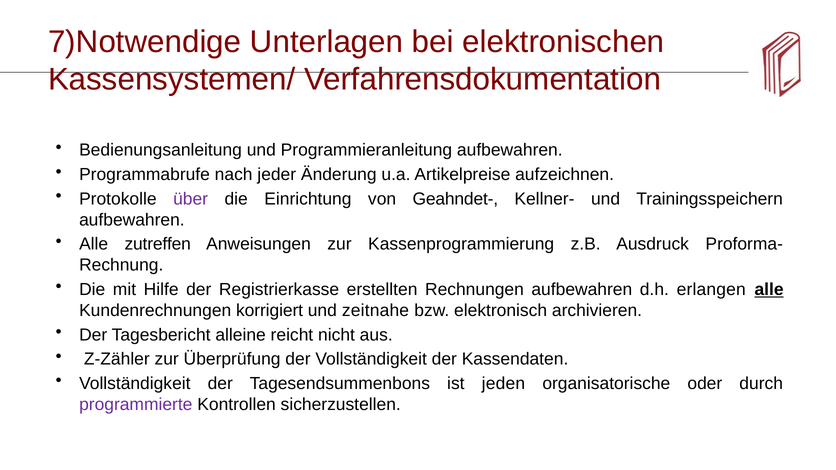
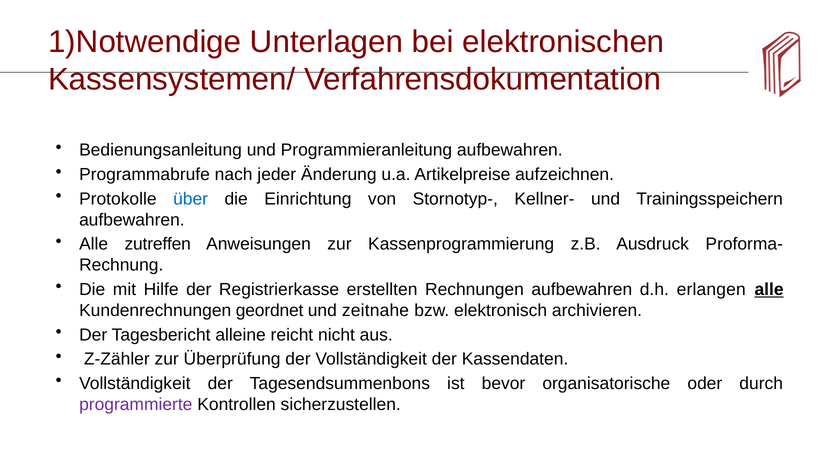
7)Notwendige: 7)Notwendige -> 1)Notwendige
über colour: purple -> blue
Geahndet-: Geahndet- -> Stornotyp-
korrigiert: korrigiert -> geordnet
jeden: jeden -> bevor
